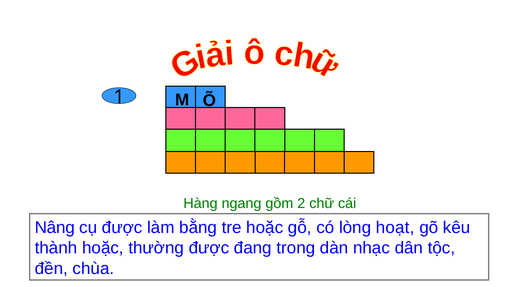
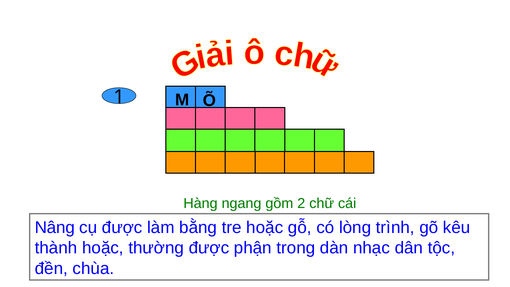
hoạt: hoạt -> trình
đang: đang -> phận
